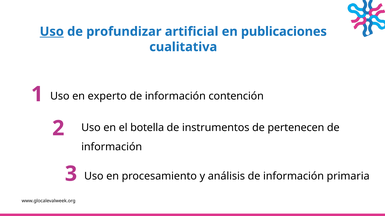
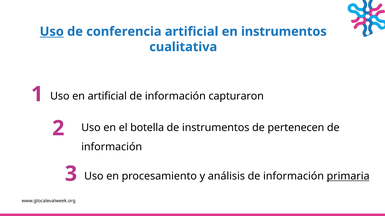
profundizar: profundizar -> conferencia
en publicaciones: publicaciones -> instrumentos
en experto: experto -> artificial
contención: contención -> capturaron
primaria underline: none -> present
